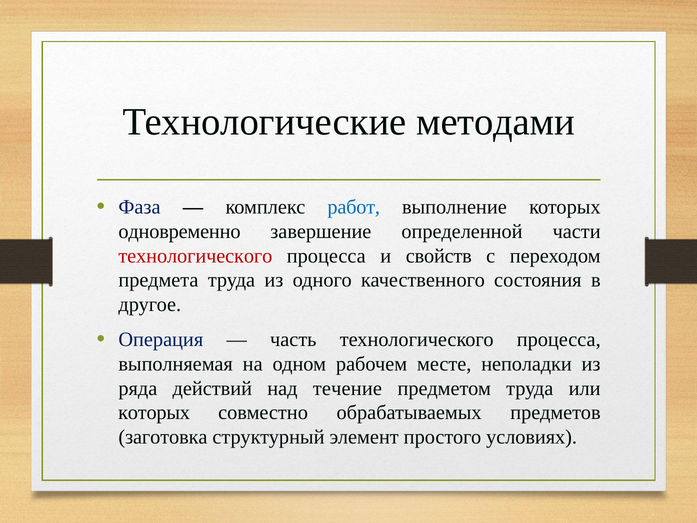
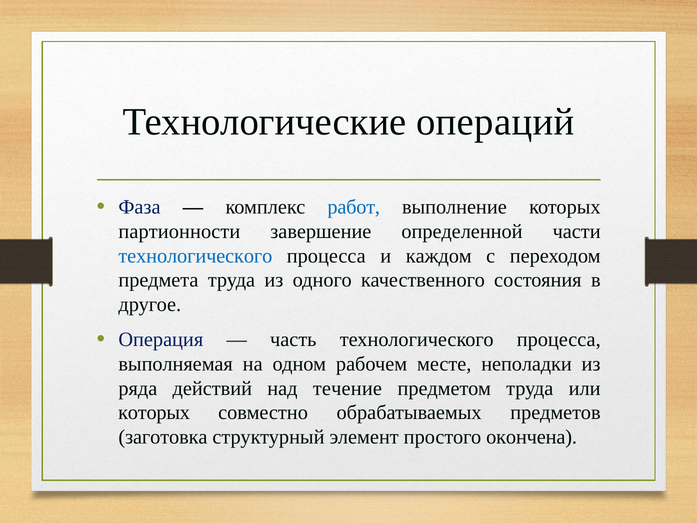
методами: методами -> операций
одновременно: одновременно -> партионности
технологического at (195, 256) colour: red -> blue
свойств: свойств -> каждом
условиях: условиях -> окончена
